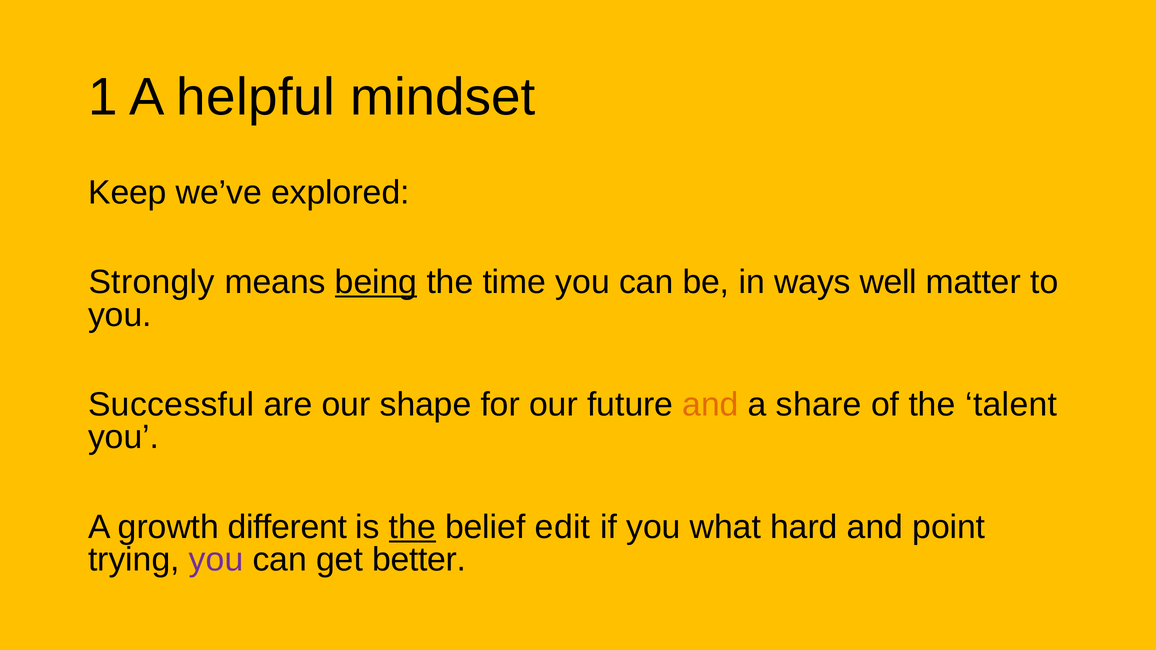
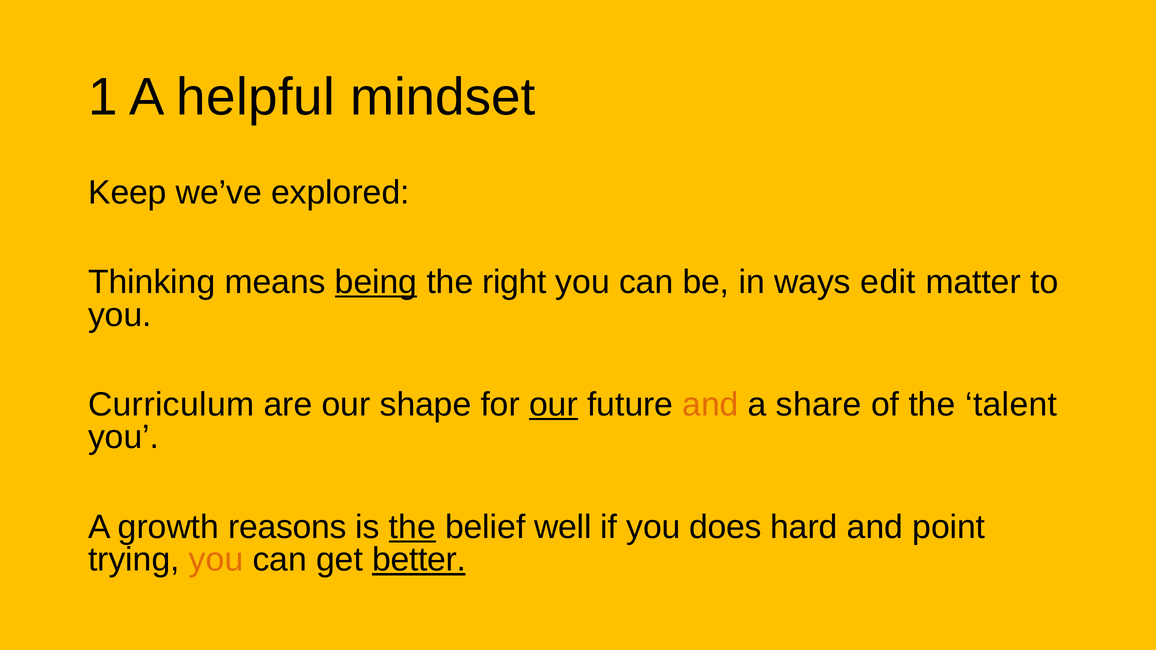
Strongly: Strongly -> Thinking
time: time -> right
well: well -> edit
Successful: Successful -> Curriculum
our at (554, 405) underline: none -> present
different: different -> reasons
edit: edit -> well
what: what -> does
you at (216, 560) colour: purple -> orange
better underline: none -> present
